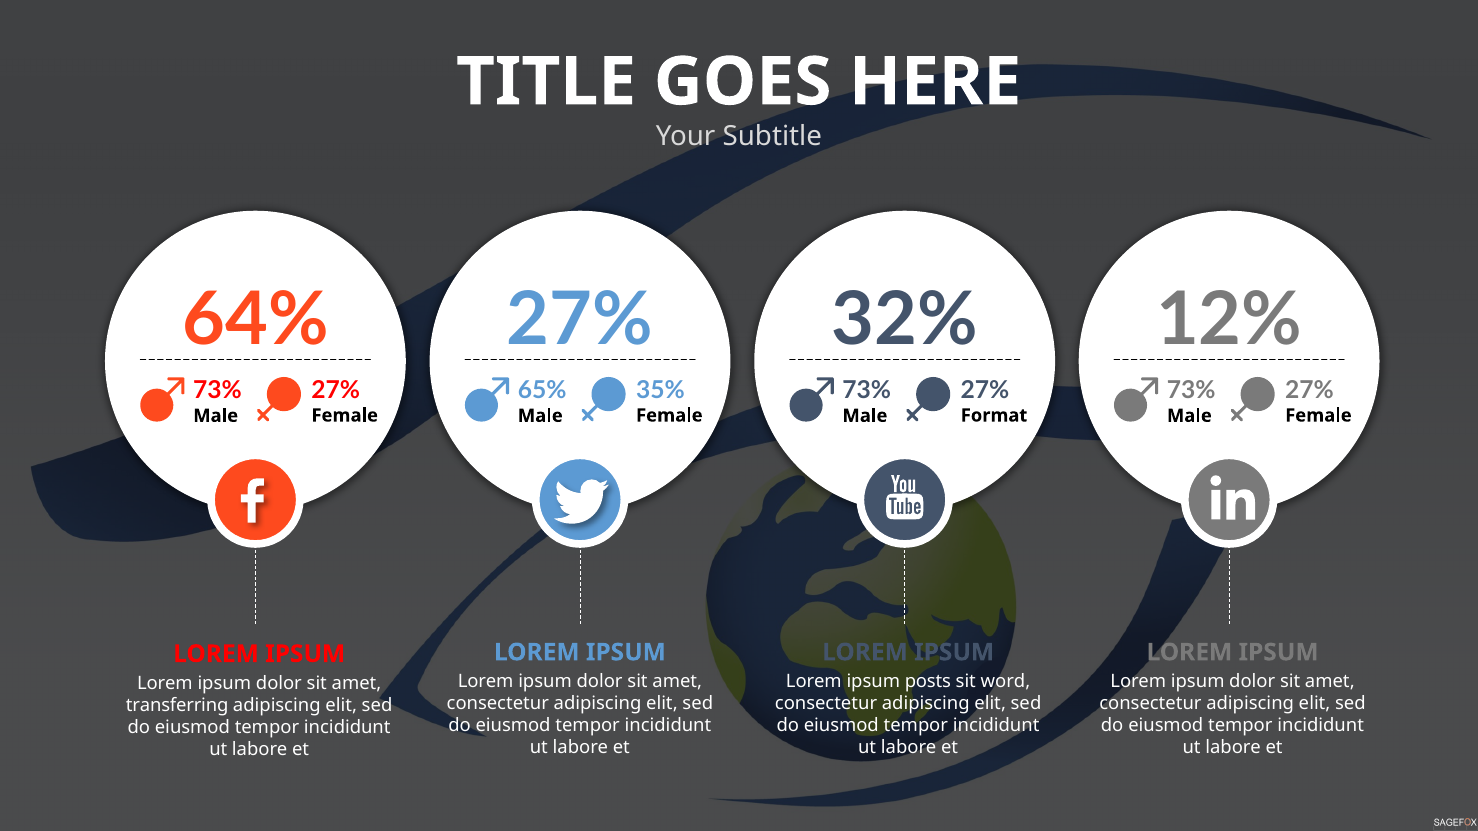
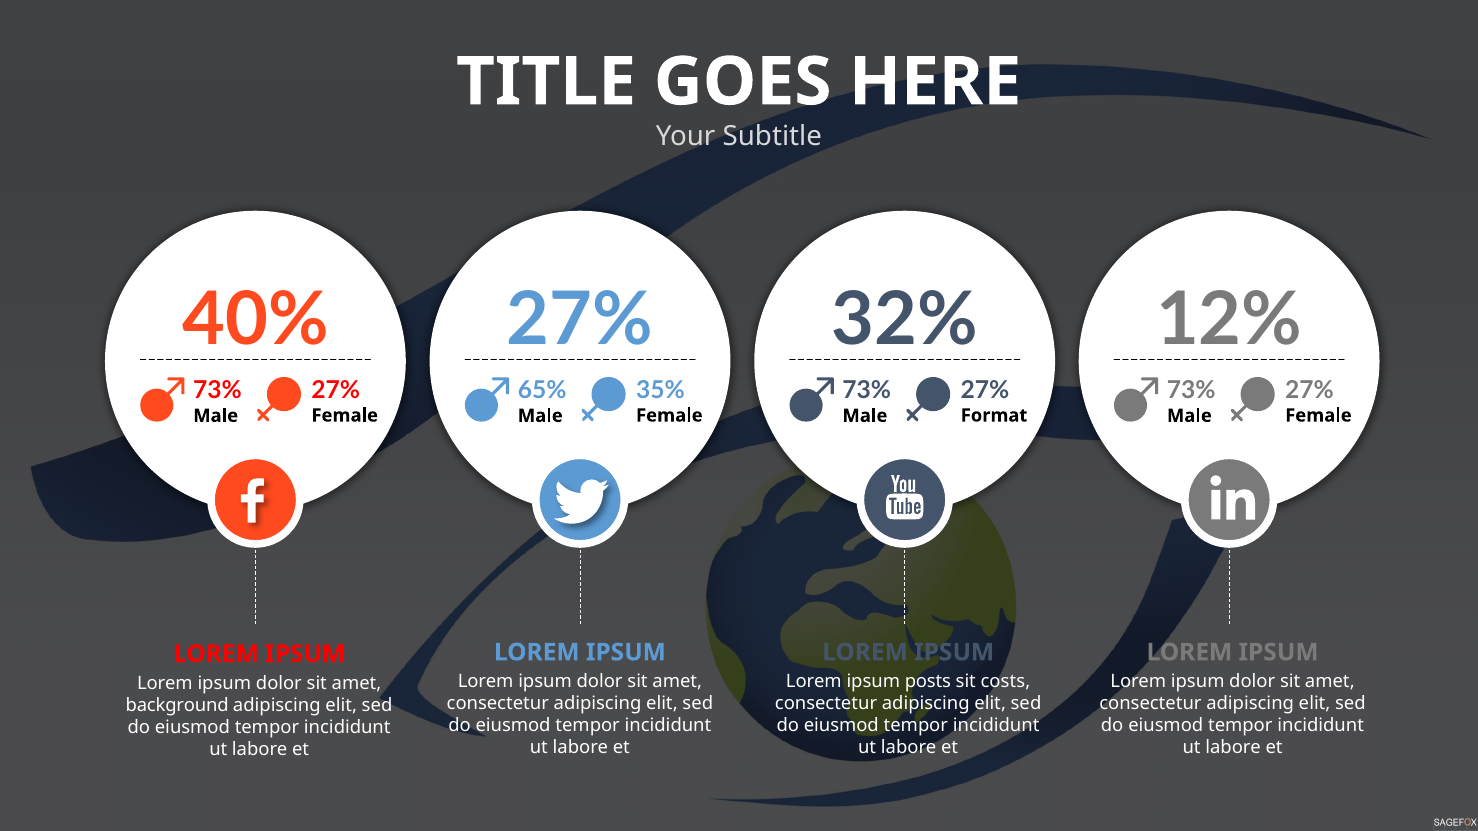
64%: 64% -> 40%
word: word -> costs
transferring: transferring -> background
